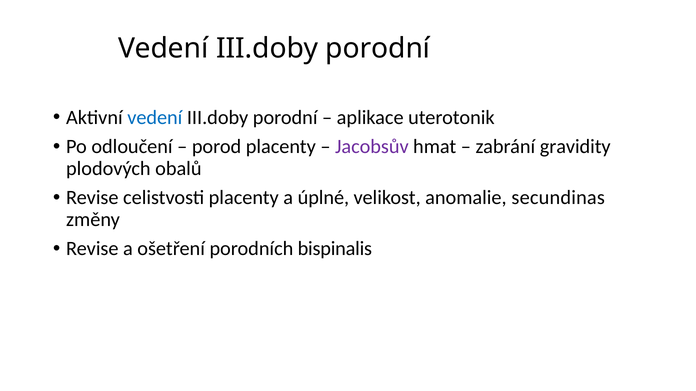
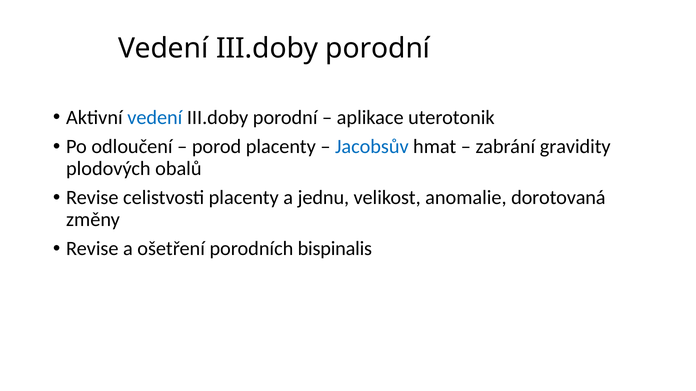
Jacobsův colour: purple -> blue
úplné: úplné -> jednu
secundinas: secundinas -> dorotovaná
